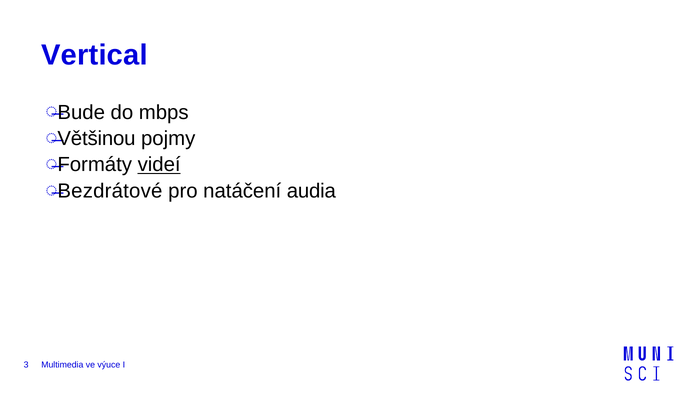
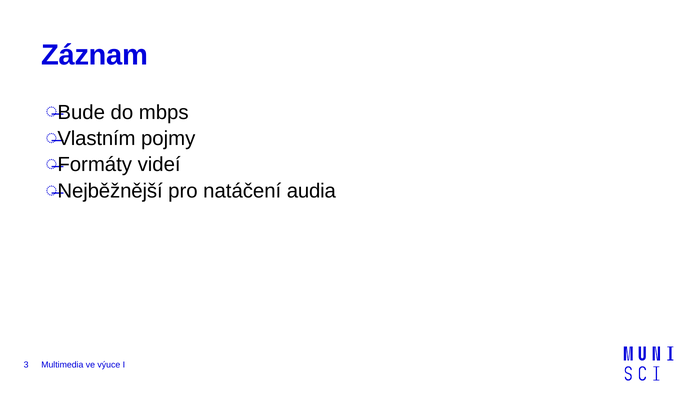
Vertical: Vertical -> Záznam
Většinou: Většinou -> Vlastním
videí underline: present -> none
Bezdrátové: Bezdrátové -> Nejběžnější
